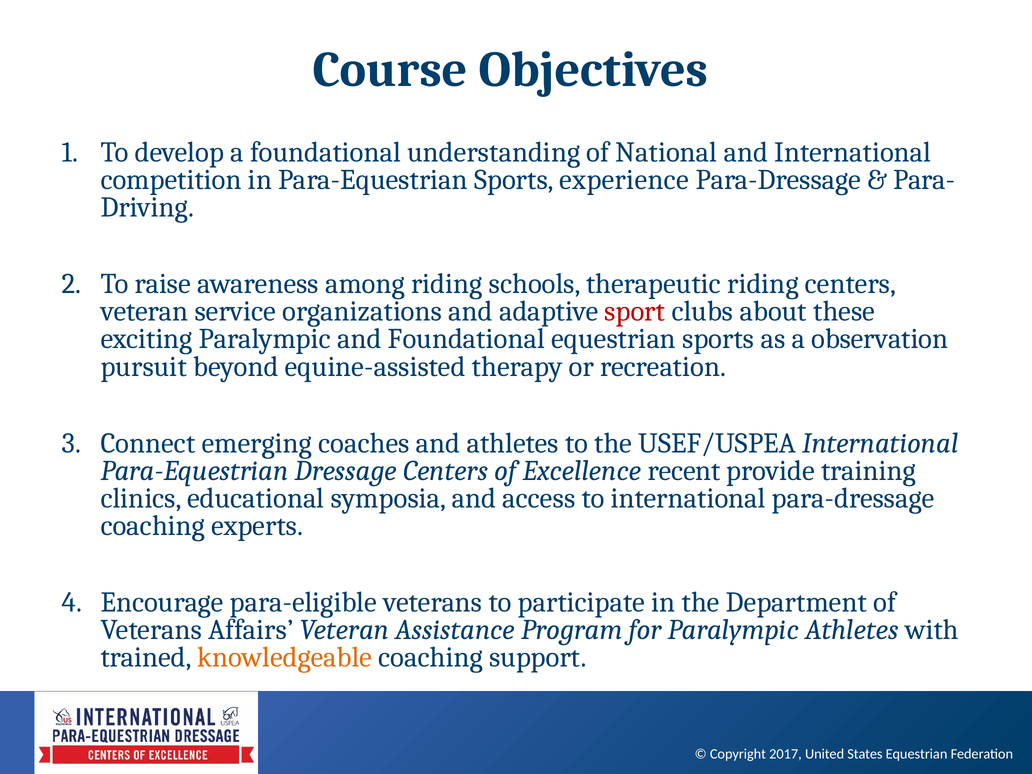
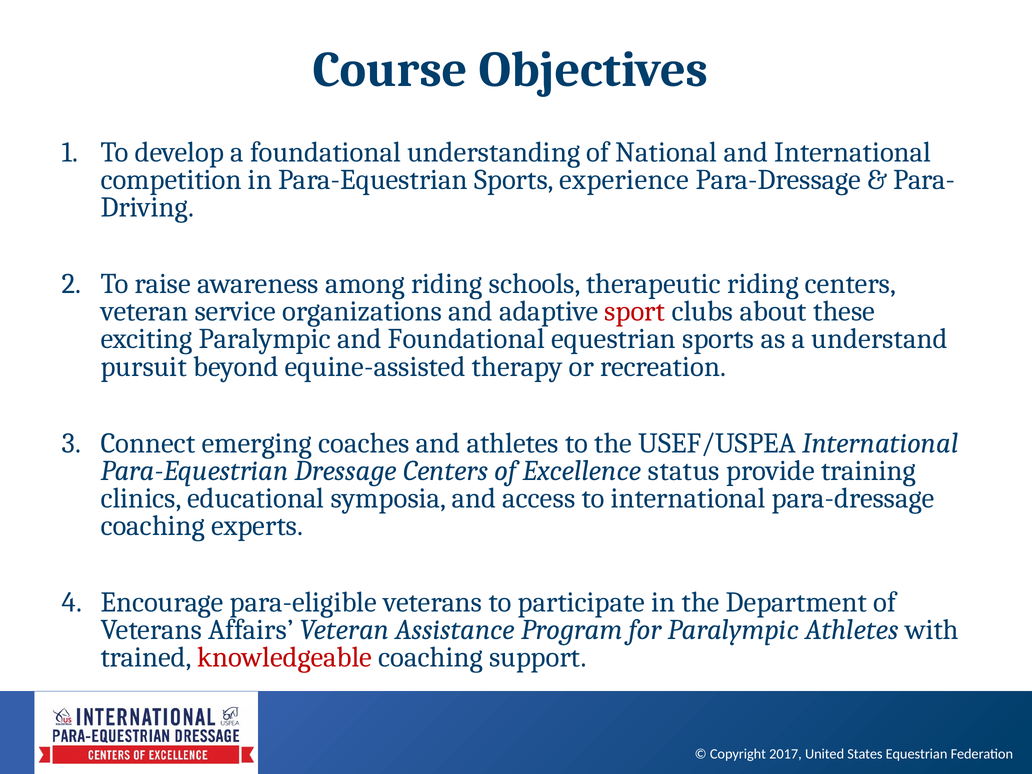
observation: observation -> understand
recent: recent -> status
knowledgeable colour: orange -> red
